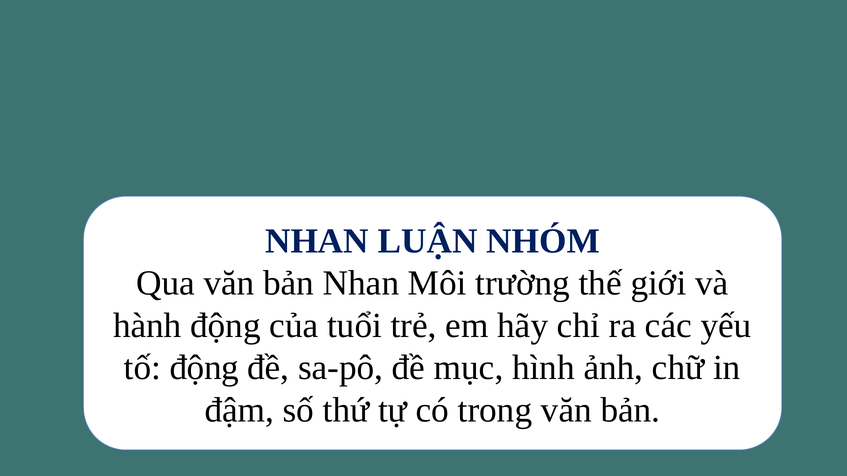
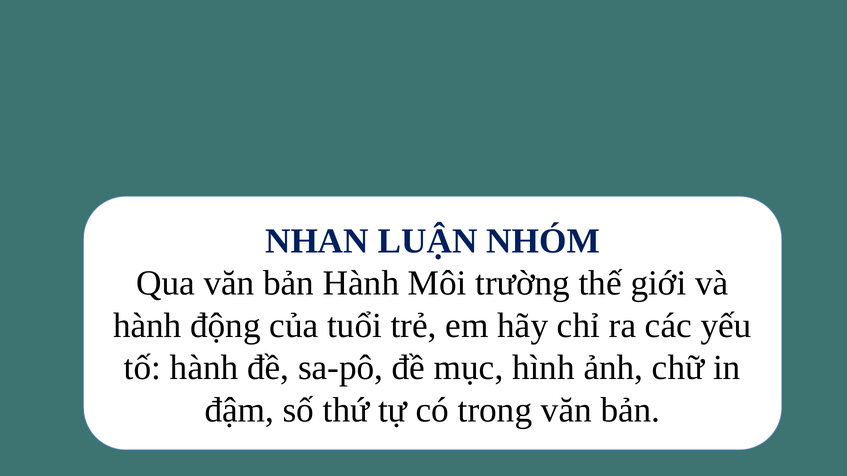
bản Nhan: Nhan -> Hành
tố động: động -> hành
